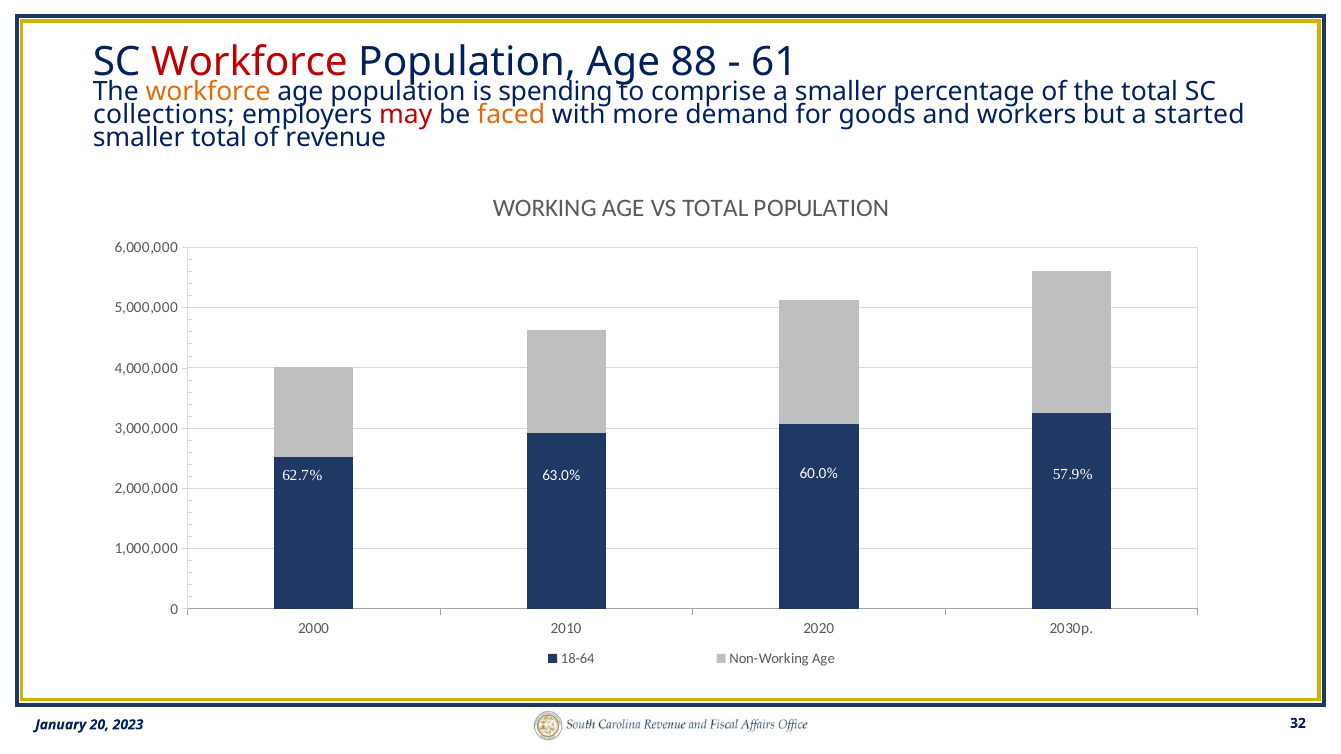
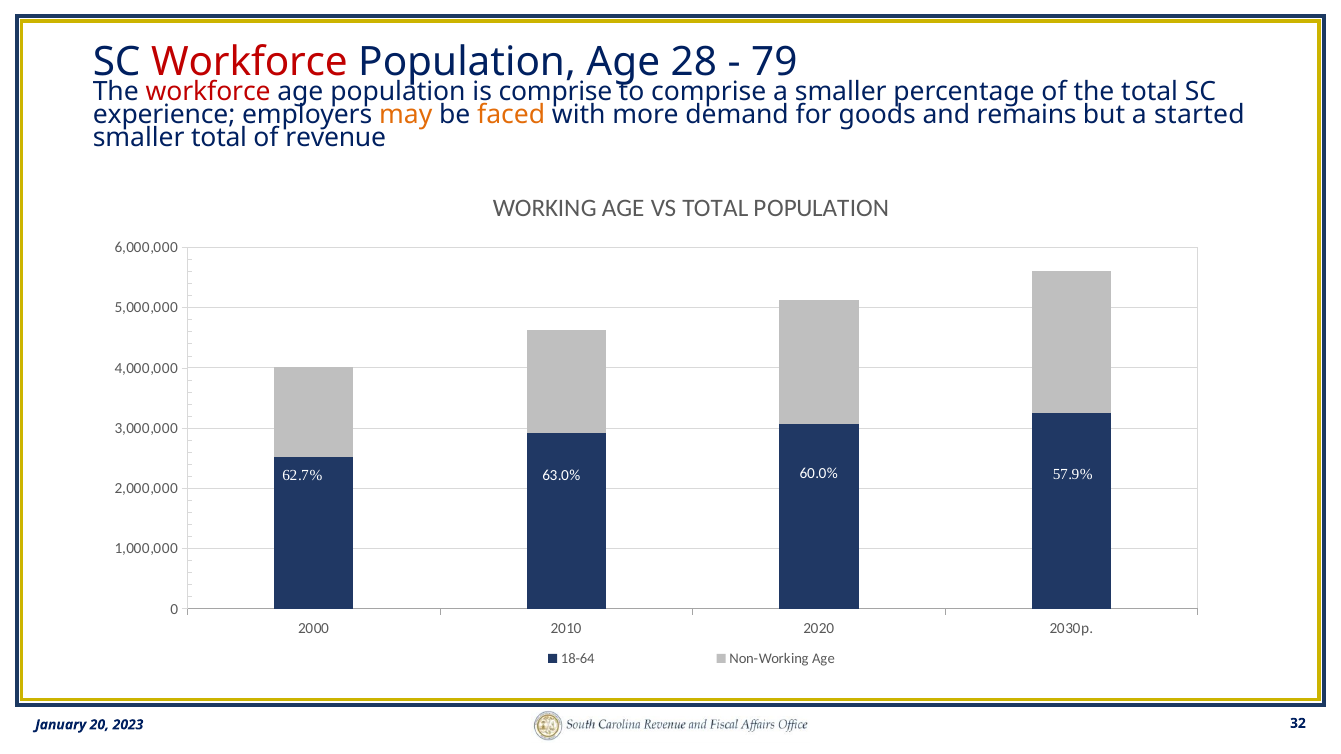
88: 88 -> 28
61: 61 -> 79
workforce at (208, 92) colour: orange -> red
is spending: spending -> comprise
collections: collections -> experience
may colour: red -> orange
workers: workers -> remains
